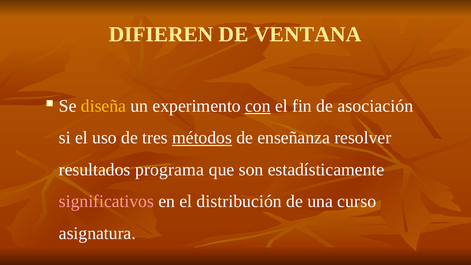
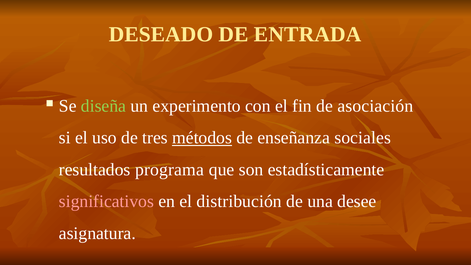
DIFIEREN: DIFIEREN -> DESEADO
VENTANA: VENTANA -> ENTRADA
diseña colour: yellow -> light green
con underline: present -> none
resolver: resolver -> sociales
curso: curso -> desee
